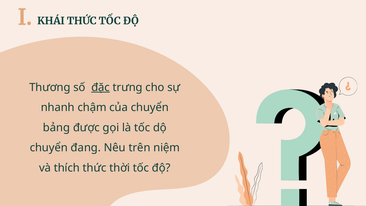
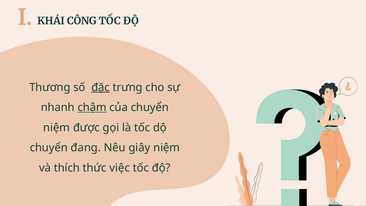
KHÁI THỨC: THỨC -> CÔNG
chậm underline: none -> present
bảng at (56, 127): bảng -> niệm
trên: trên -> giây
thời: thời -> việc
